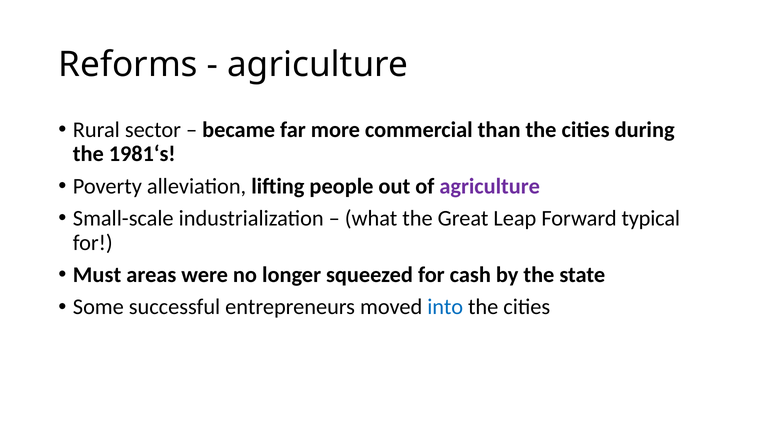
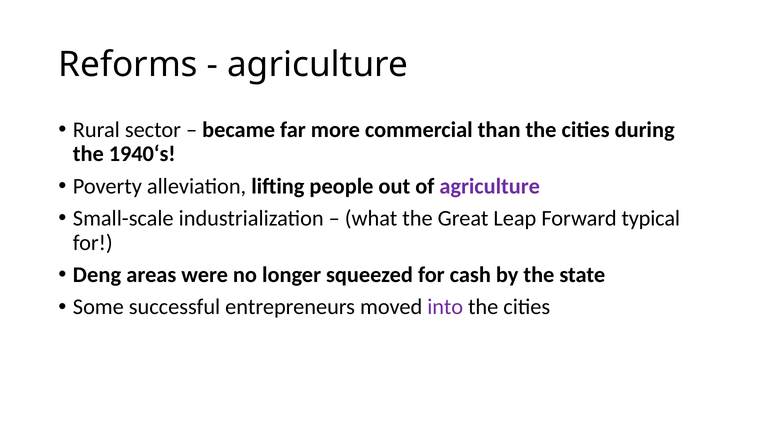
1981‘s: 1981‘s -> 1940‘s
Must: Must -> Deng
into colour: blue -> purple
